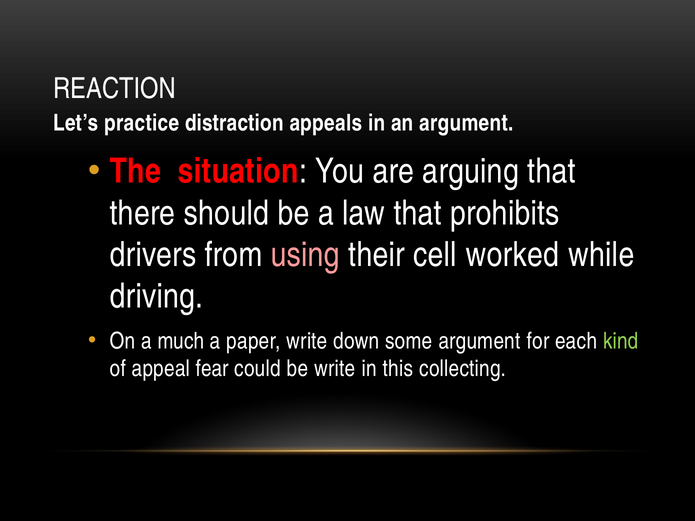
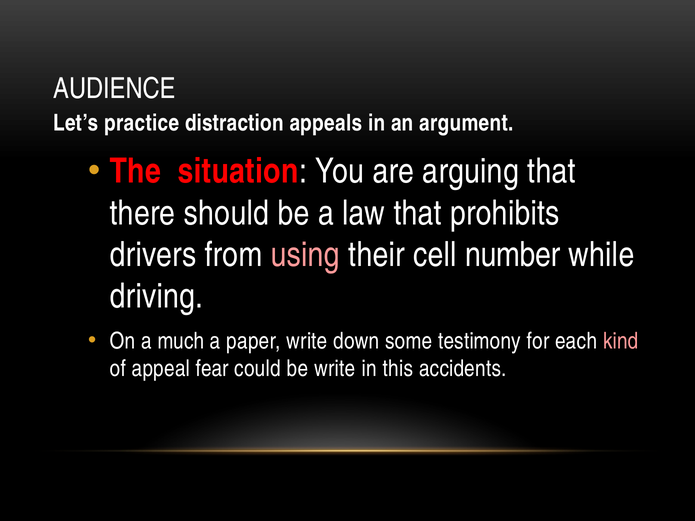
REACTION: REACTION -> AUDIENCE
worked: worked -> number
some argument: argument -> testimony
kind colour: light green -> pink
collecting: collecting -> accidents
